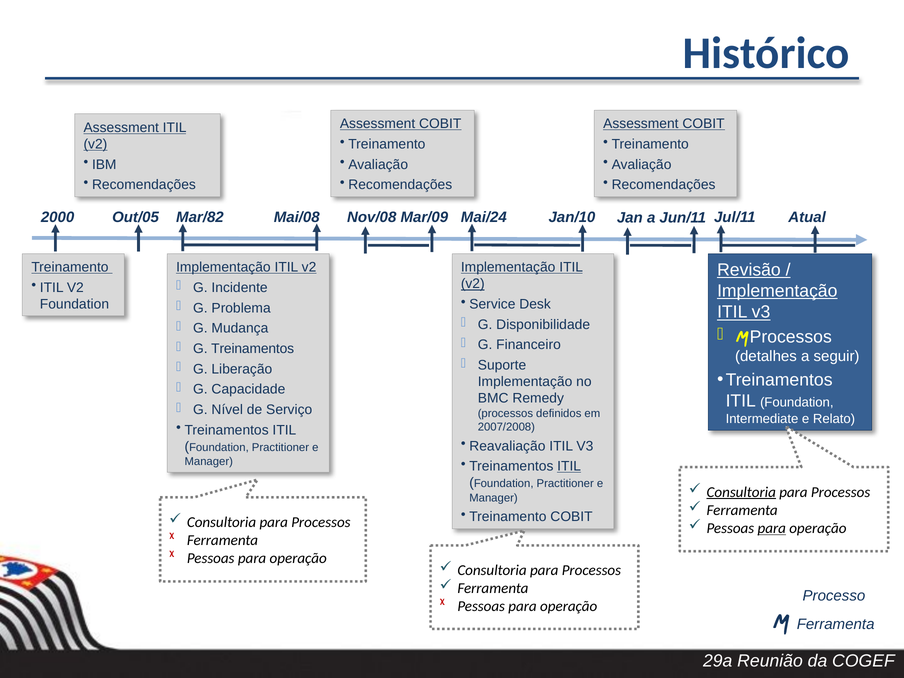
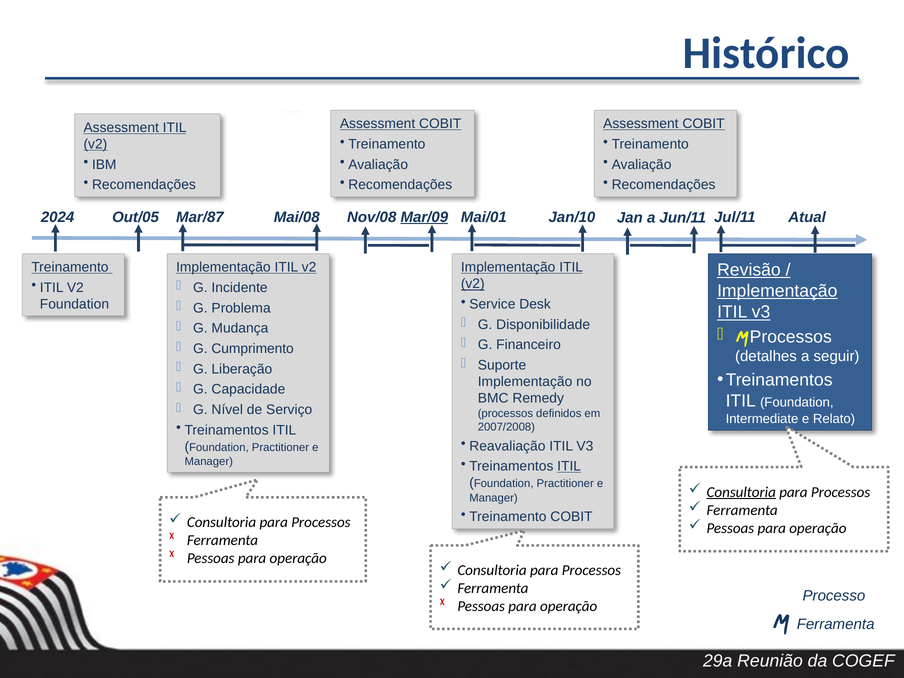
2000: 2000 -> 2024
Mar/82: Mar/82 -> Mar/87
Mar/09 underline: none -> present
Mai/24: Mai/24 -> Mai/01
G Treinamentos: Treinamentos -> Cumprimento
para at (772, 528) underline: present -> none
